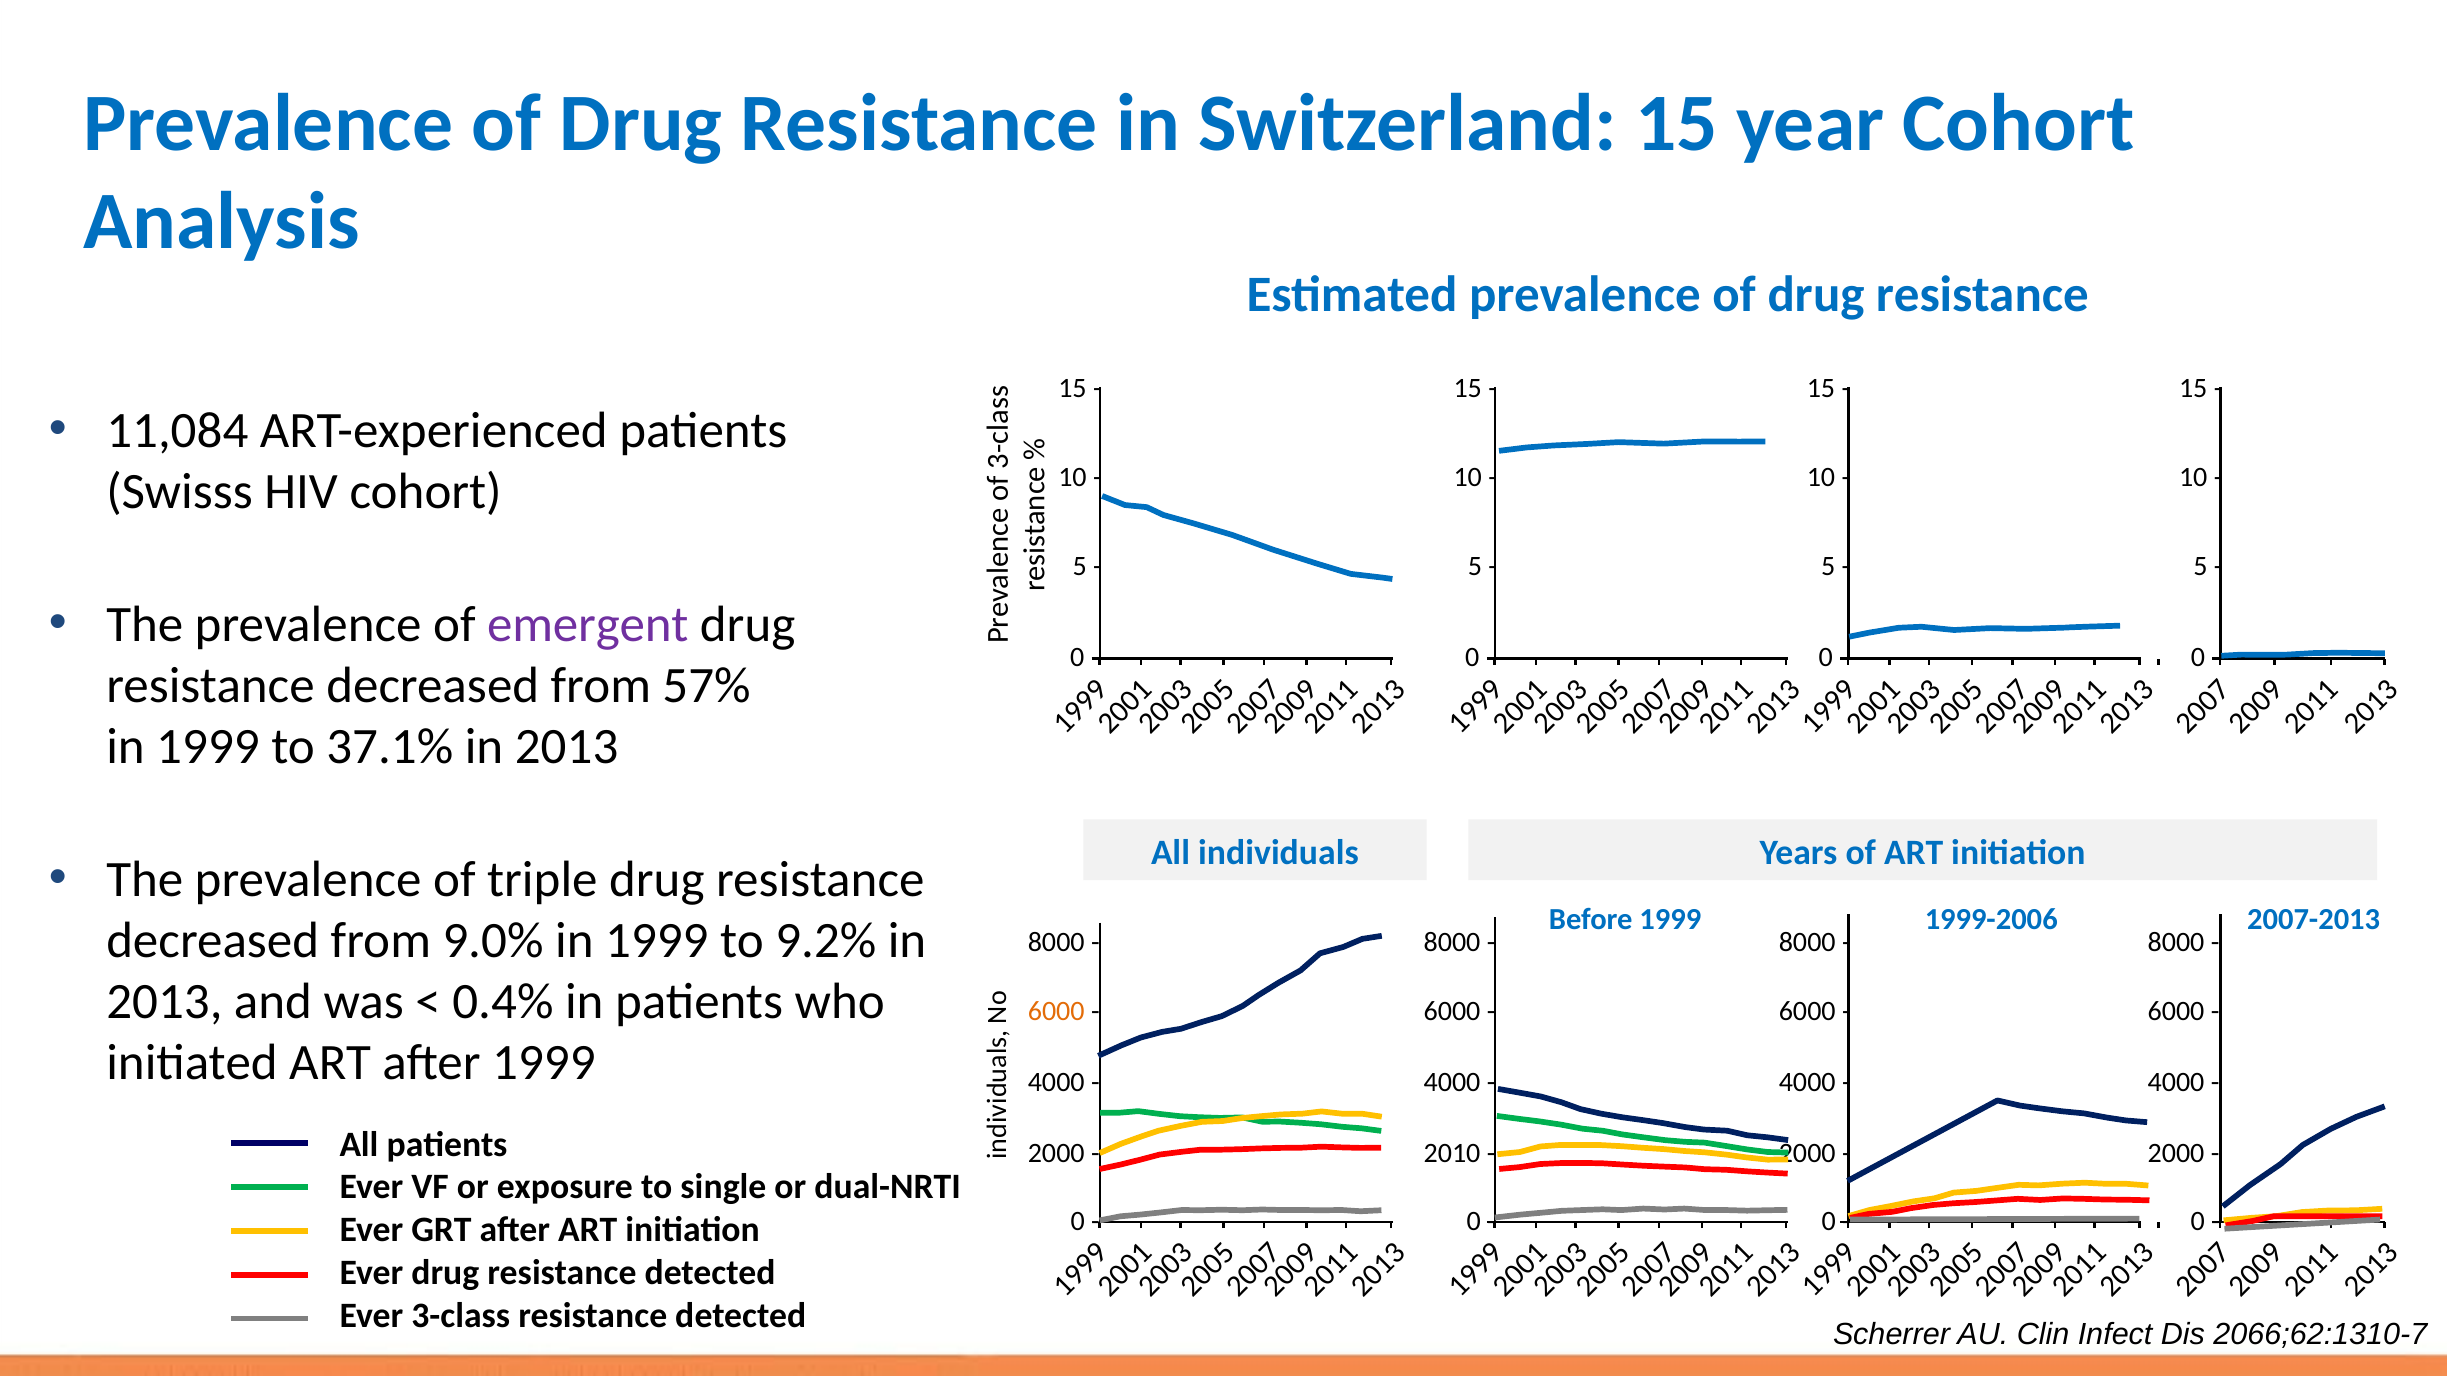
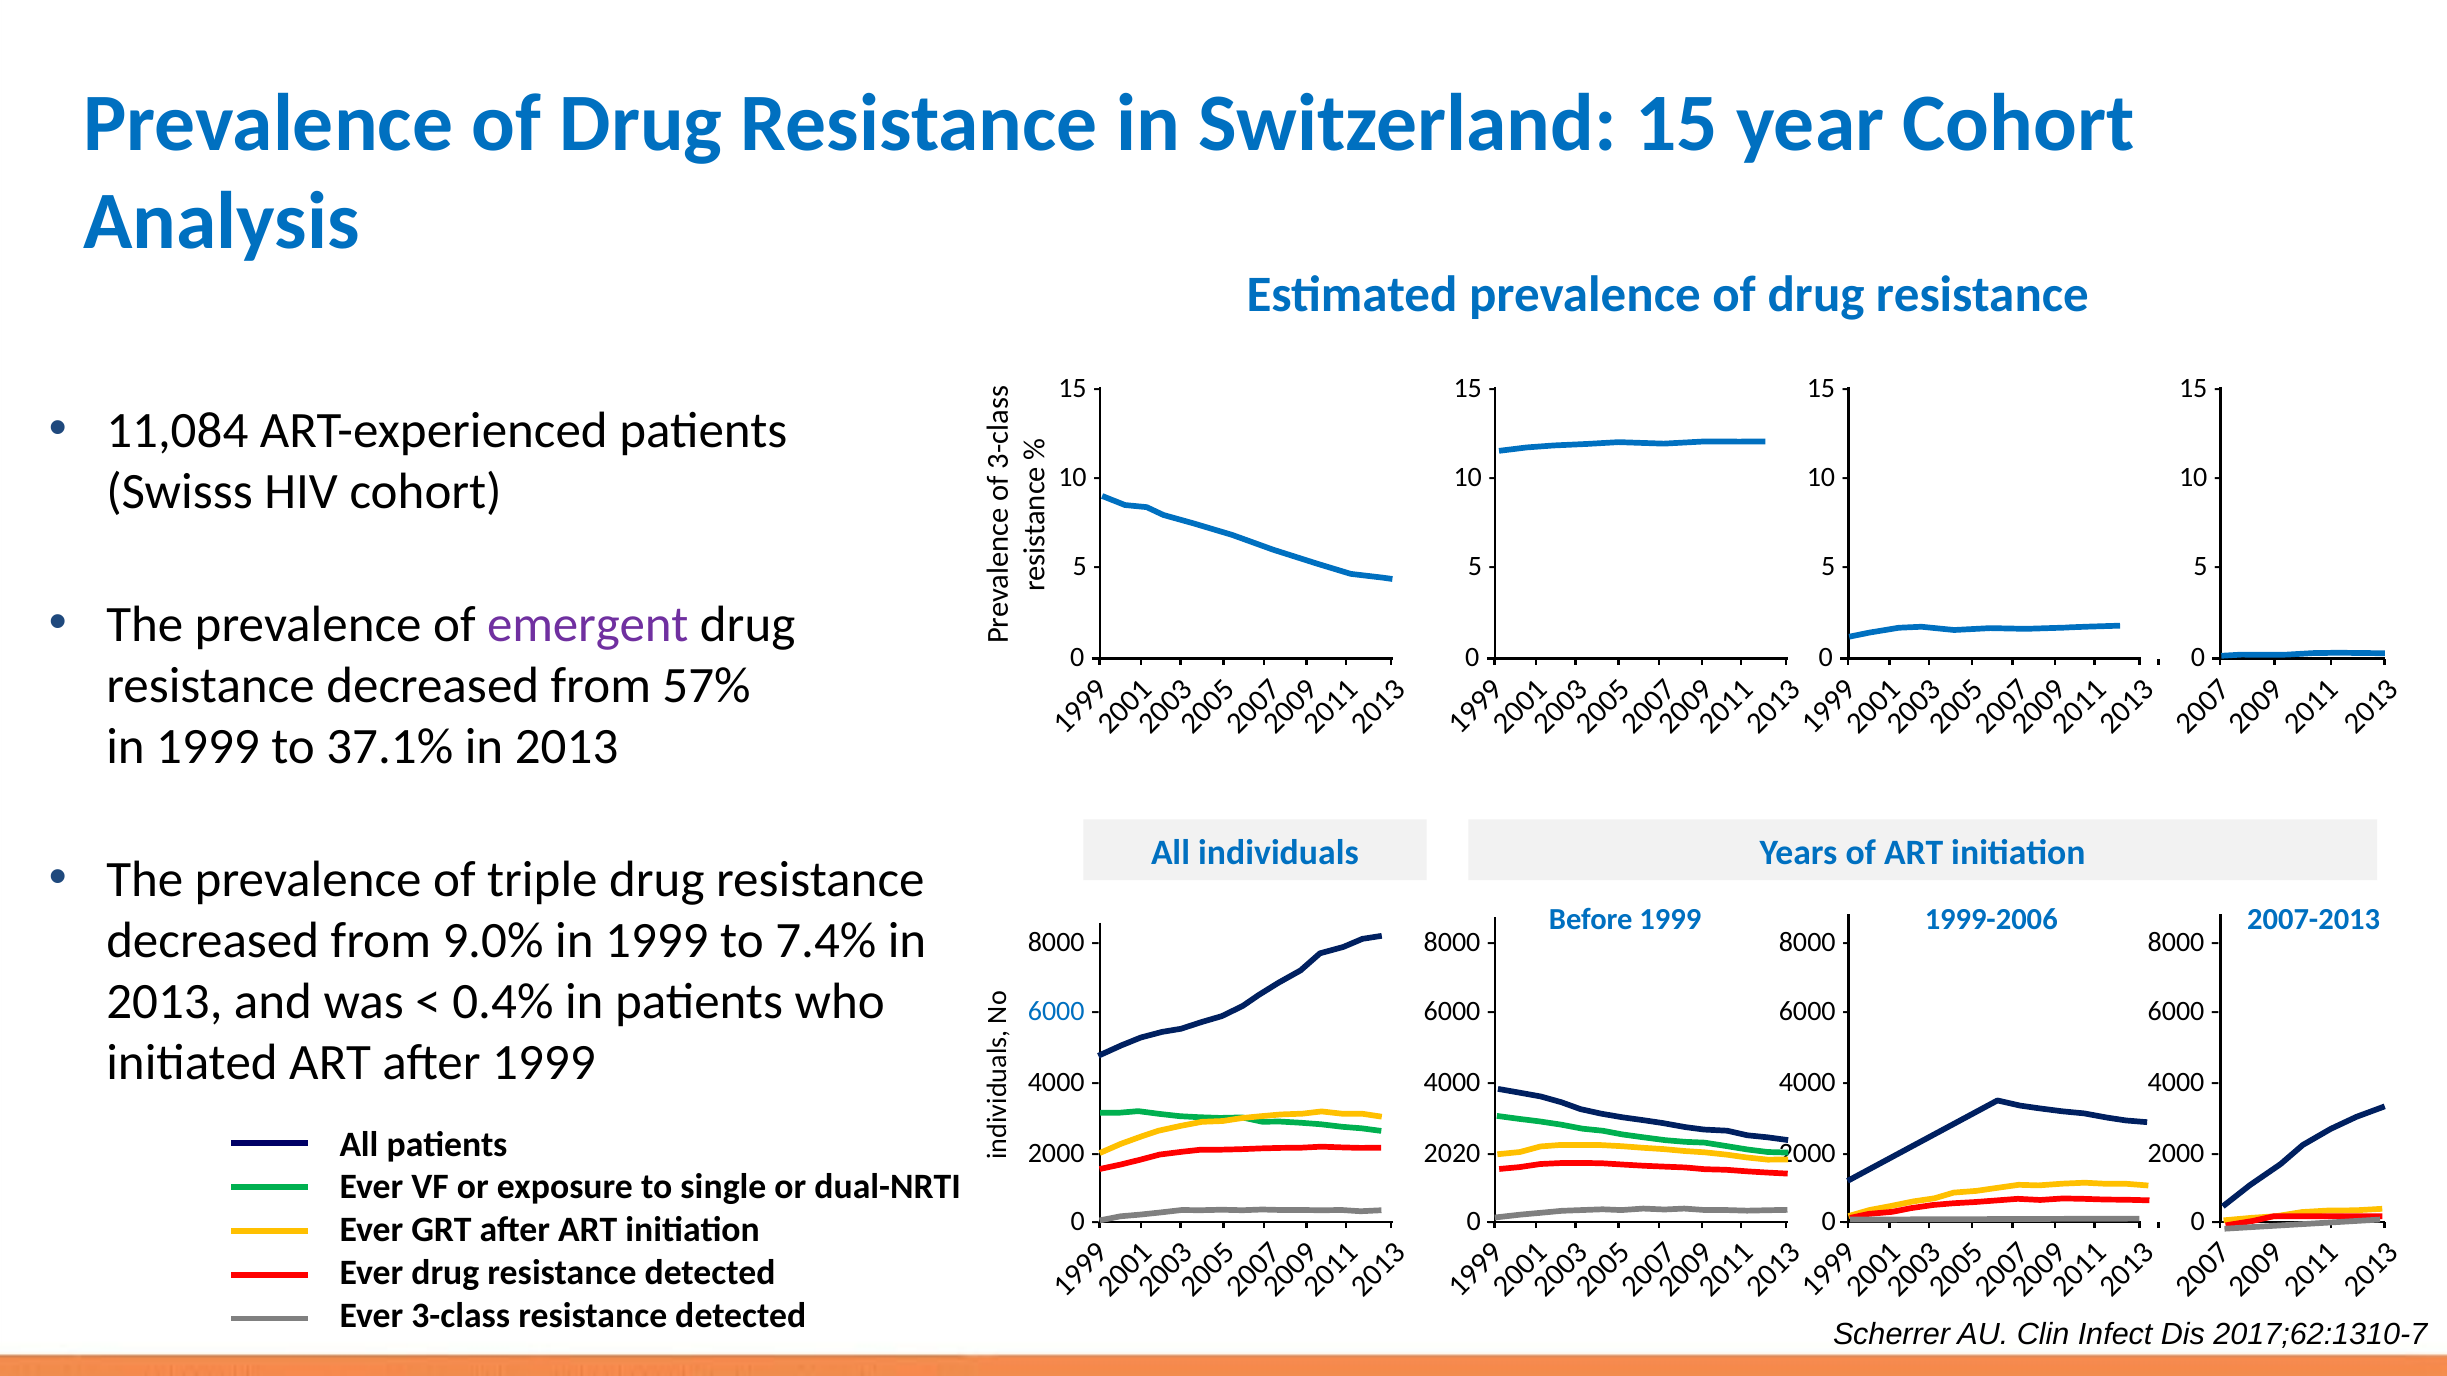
9.2%: 9.2% -> 7.4%
6000 at (1056, 1012) colour: orange -> blue
2010: 2010 -> 2020
2066;62:1310-7: 2066;62:1310-7 -> 2017;62:1310-7
